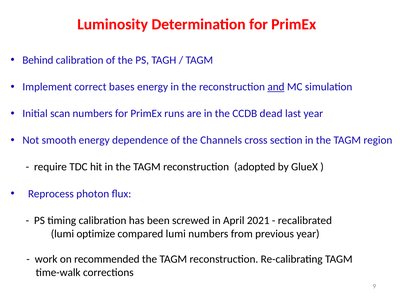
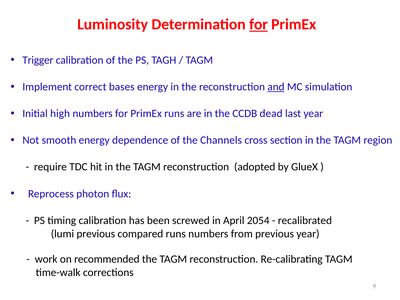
for at (258, 24) underline: none -> present
Behind: Behind -> Trigger
scan: scan -> high
2021: 2021 -> 2054
lumi optimize: optimize -> previous
compared lumi: lumi -> runs
